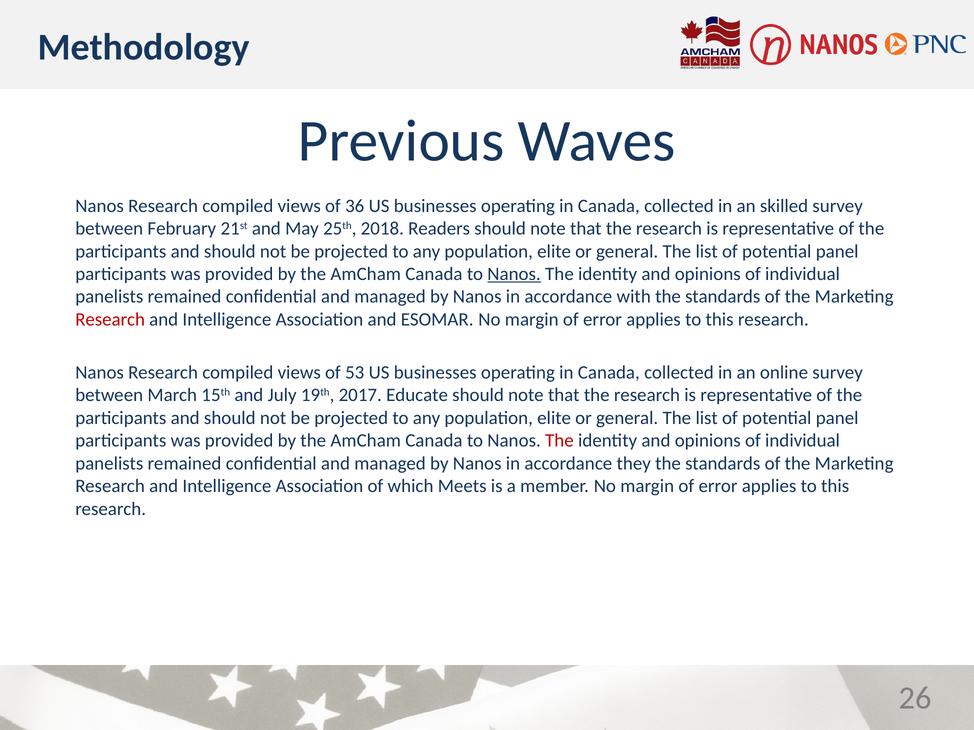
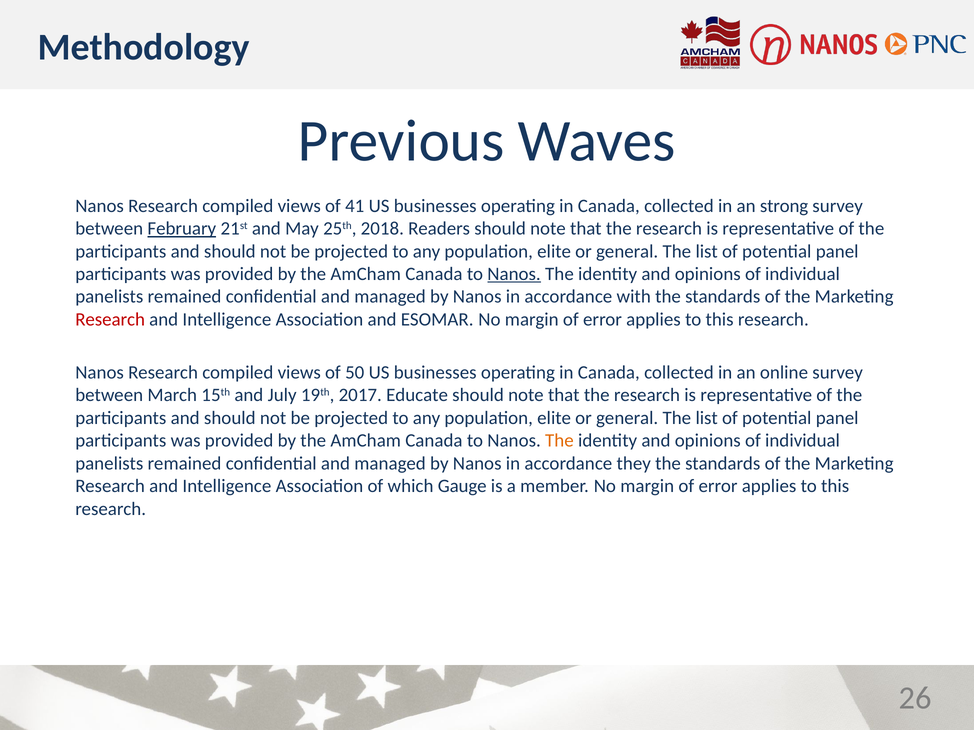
36: 36 -> 41
skilled: skilled -> strong
February underline: none -> present
53: 53 -> 50
The at (559, 441) colour: red -> orange
Meets: Meets -> Gauge
